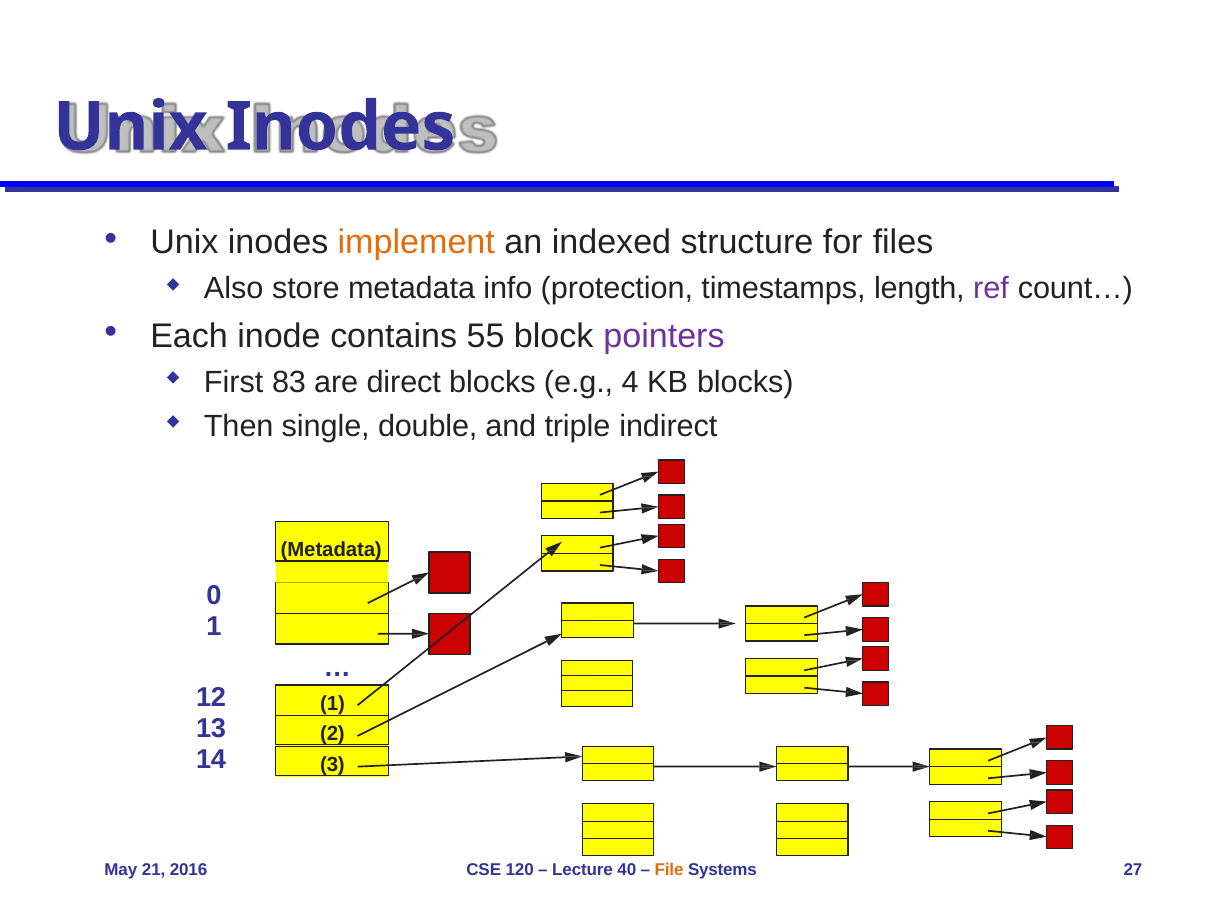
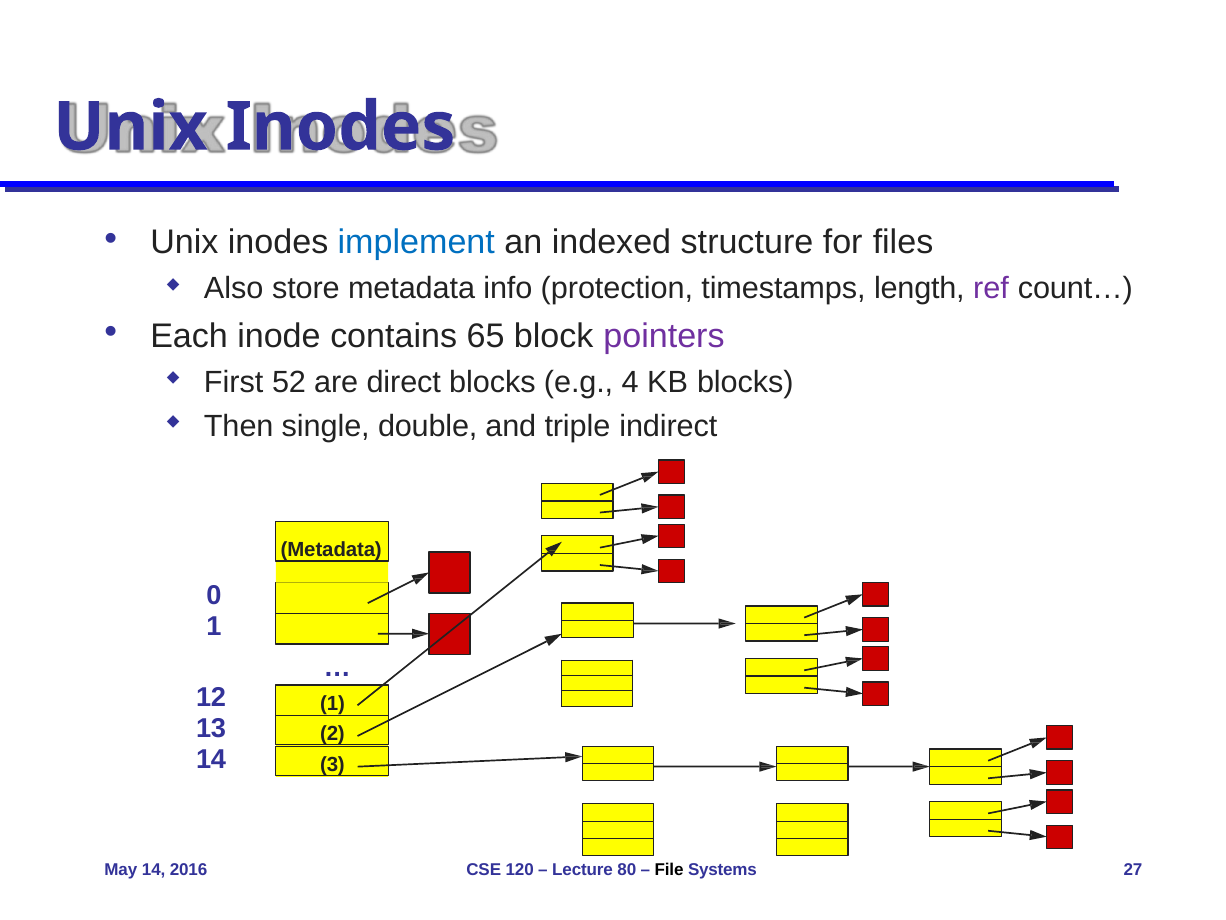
implement colour: orange -> blue
55: 55 -> 65
83: 83 -> 52
May 21: 21 -> 14
40: 40 -> 80
File colour: orange -> black
